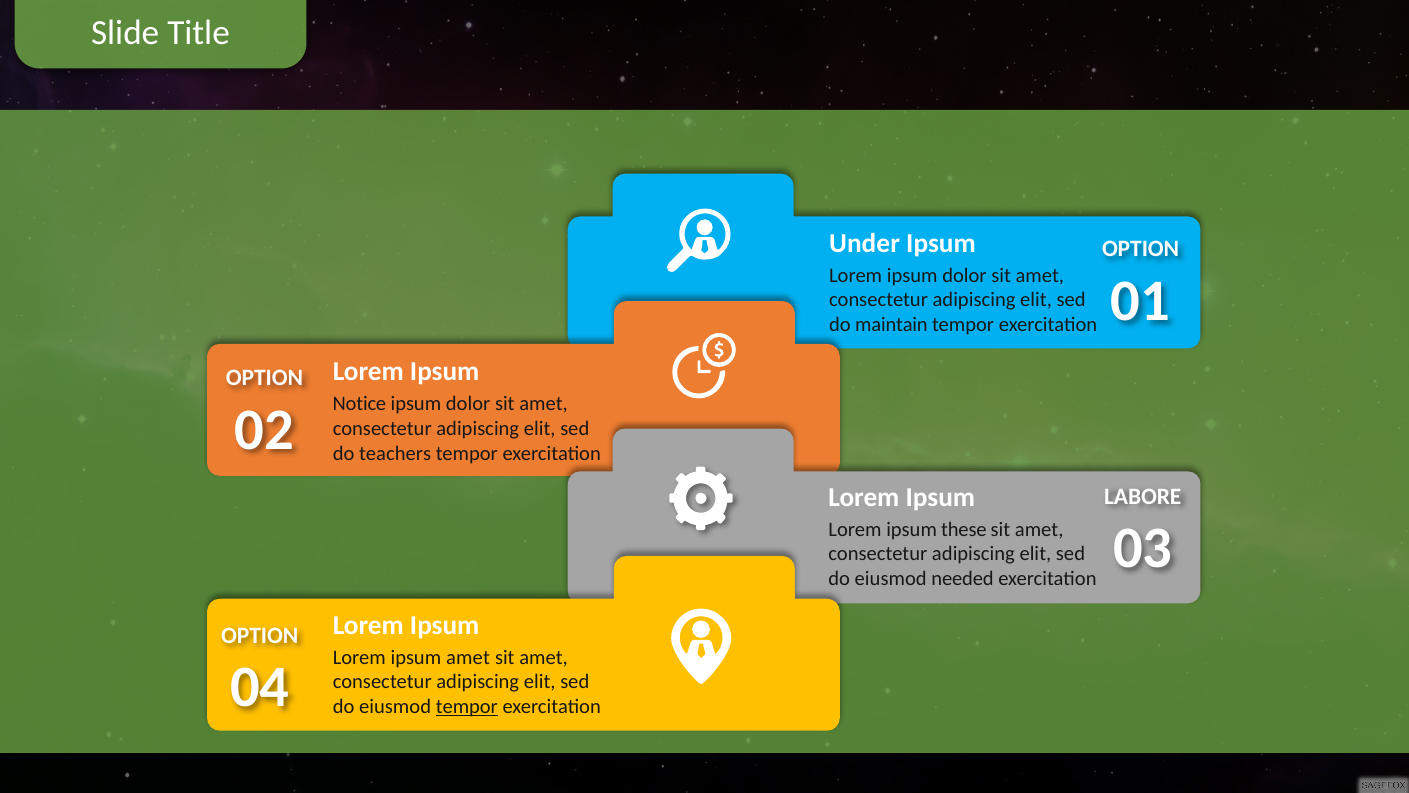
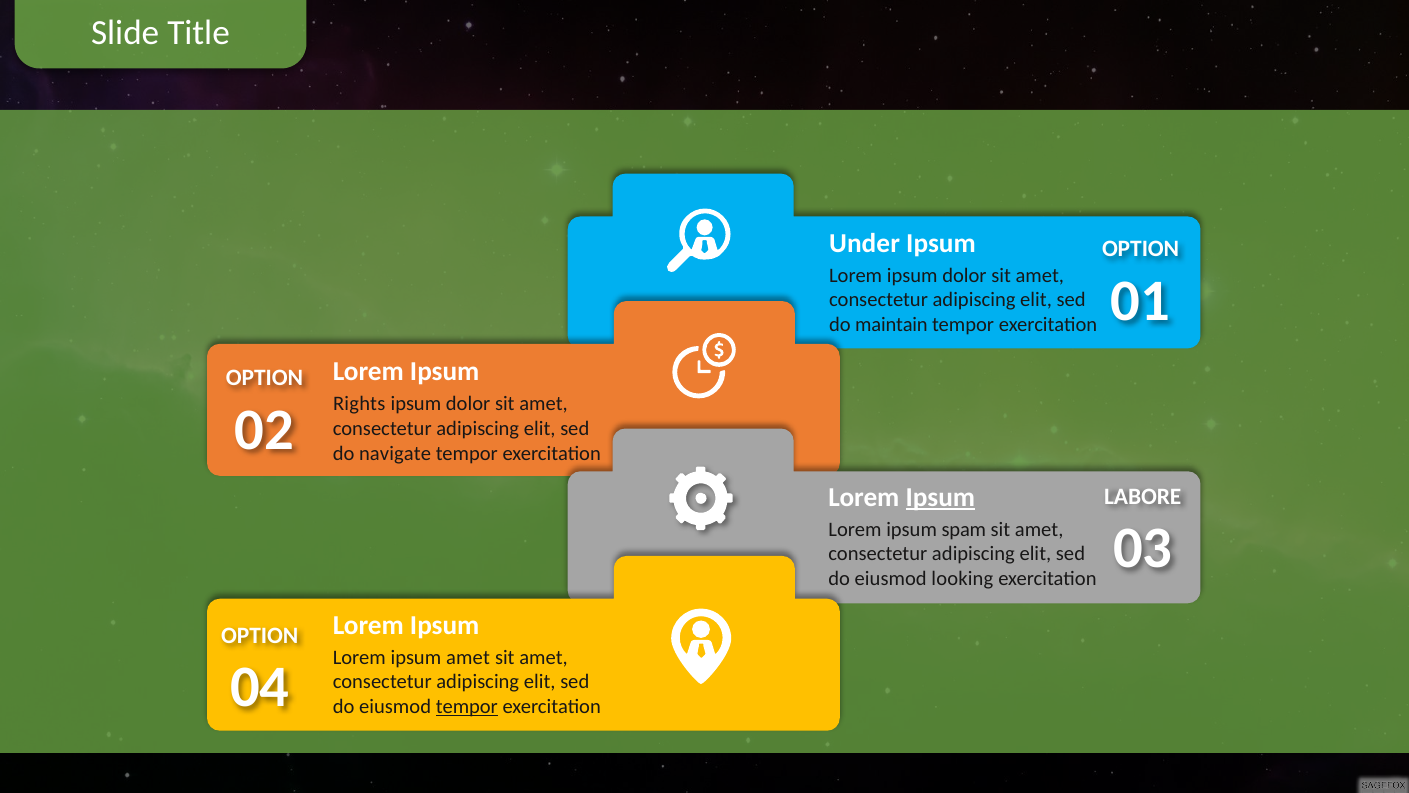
Notice: Notice -> Rights
teachers: teachers -> navigate
Ipsum at (940, 497) underline: none -> present
these: these -> spam
needed: needed -> looking
